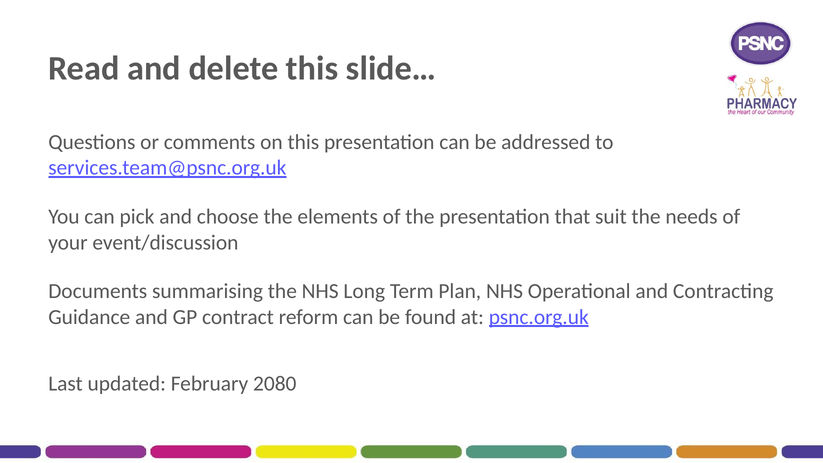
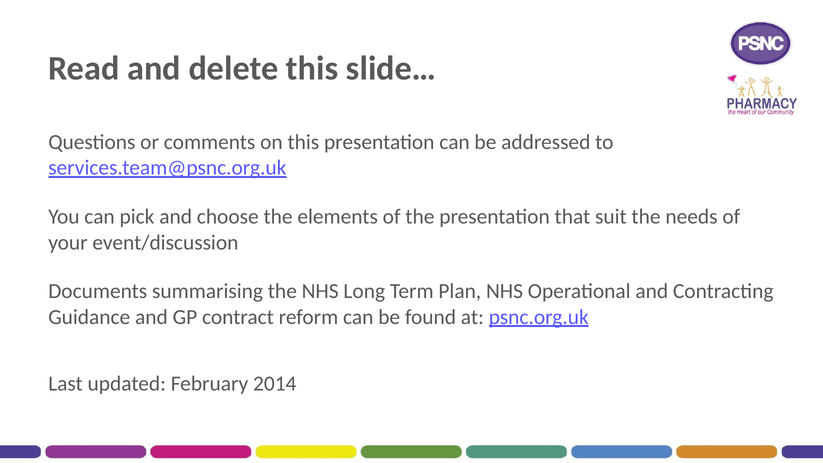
2080: 2080 -> 2014
